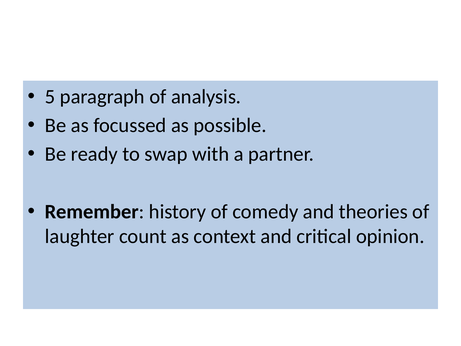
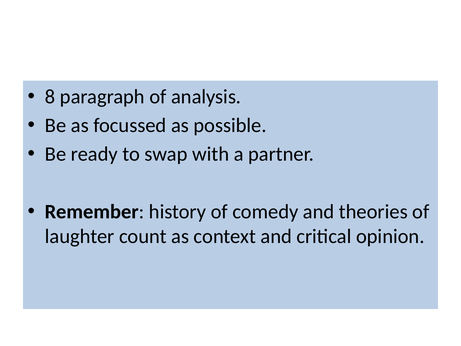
5: 5 -> 8
